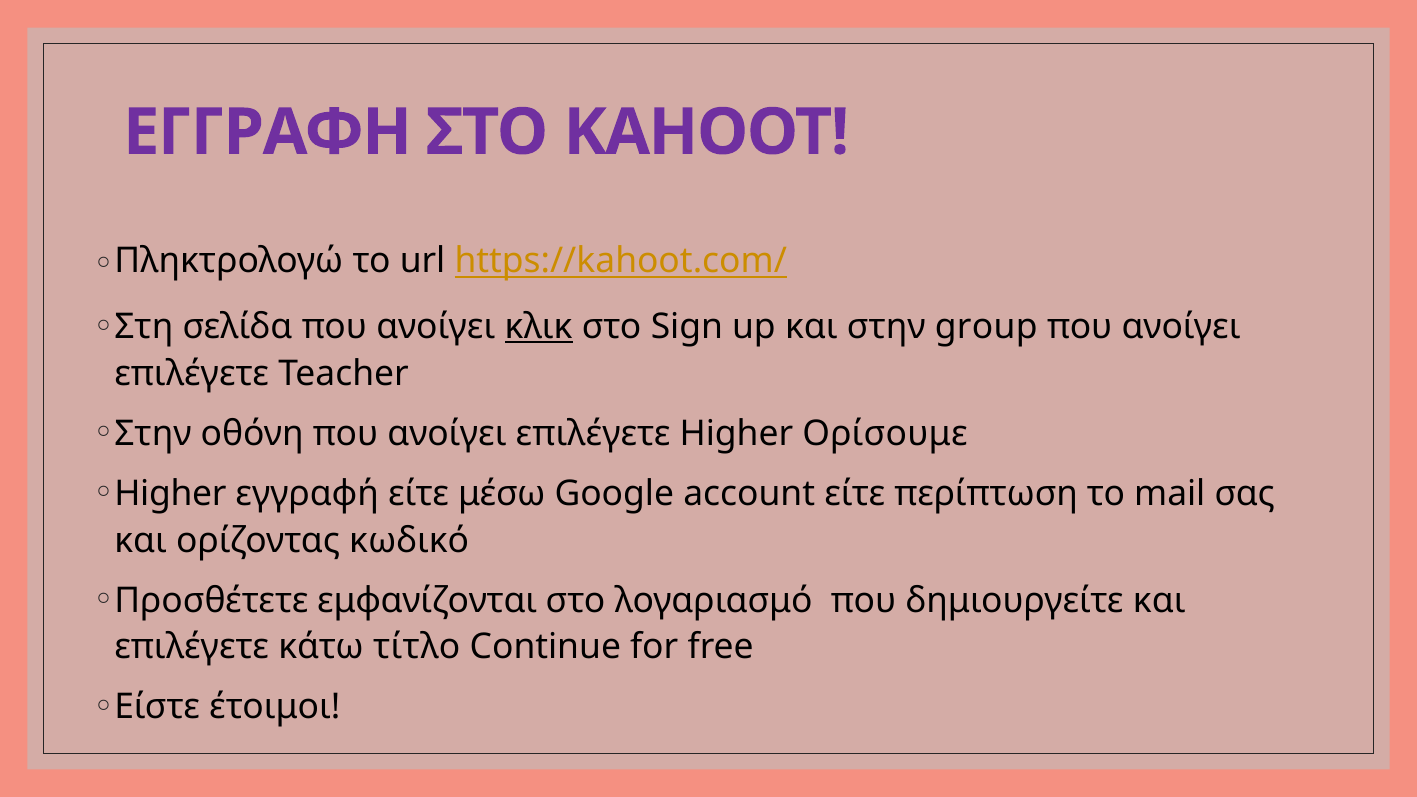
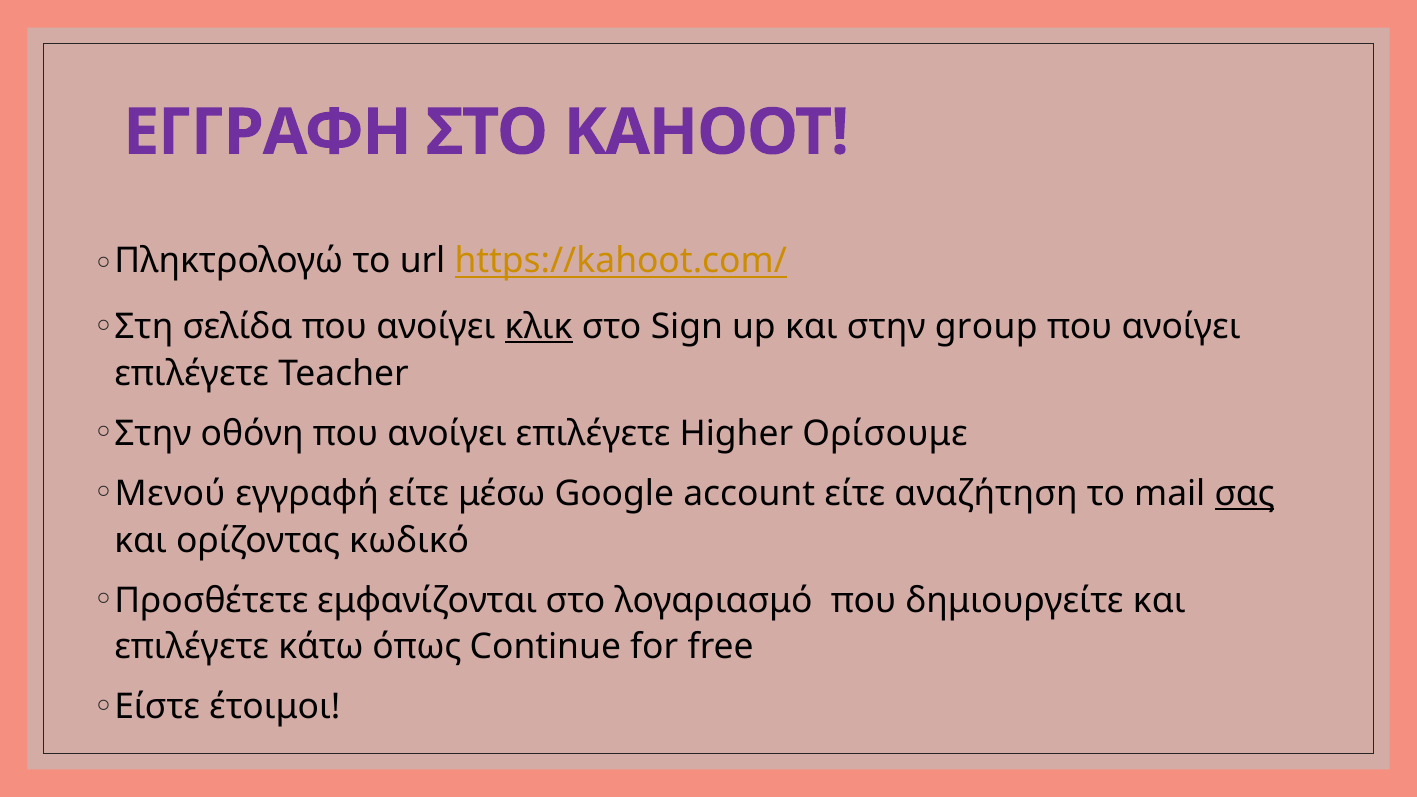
Higher at (170, 494): Higher -> Μενού
περίπτωση: περίπτωση -> αναζήτηση
σας underline: none -> present
τίτλο: τίτλο -> όπως
